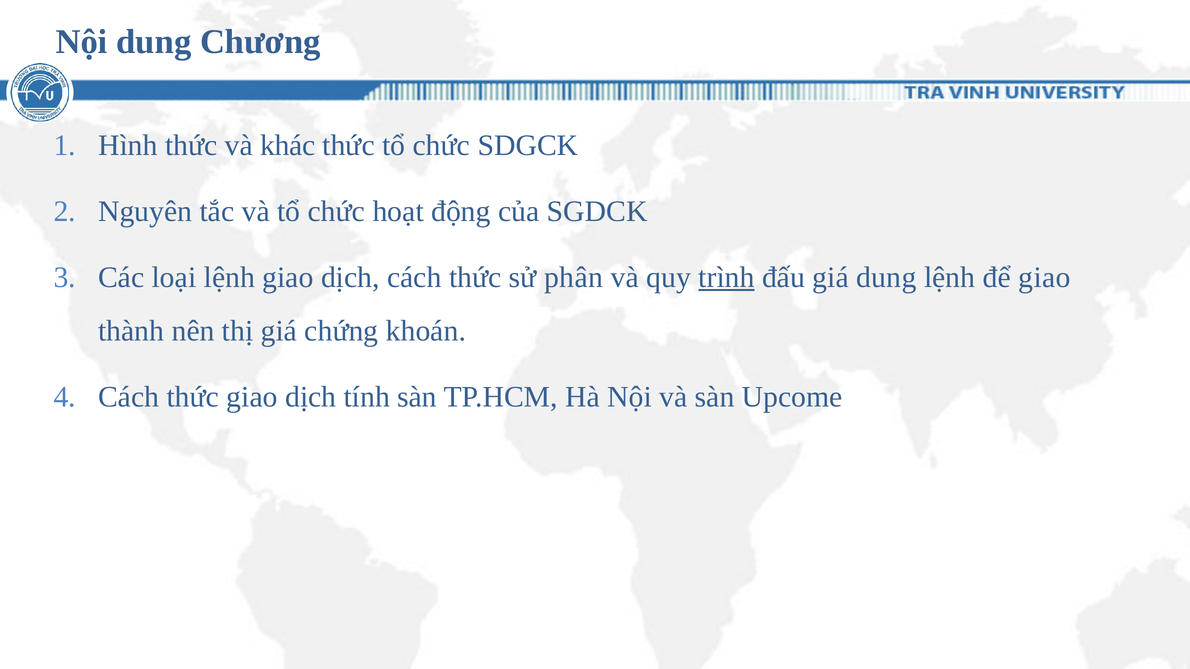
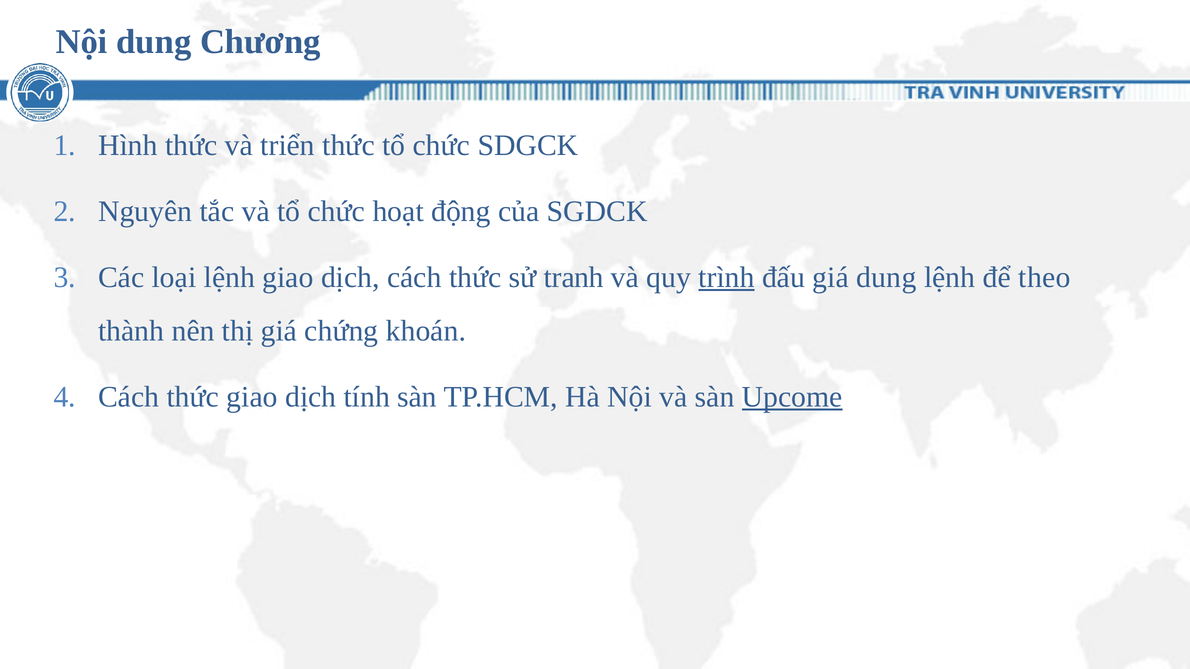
khác: khác -> triển
phân: phân -> tranh
để giao: giao -> theo
Upcome underline: none -> present
